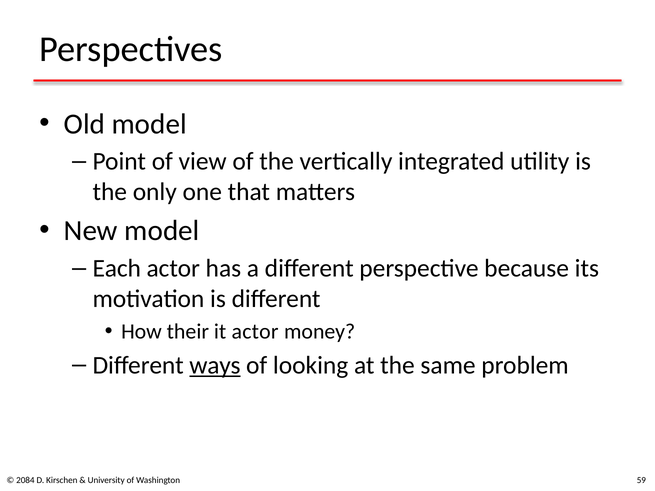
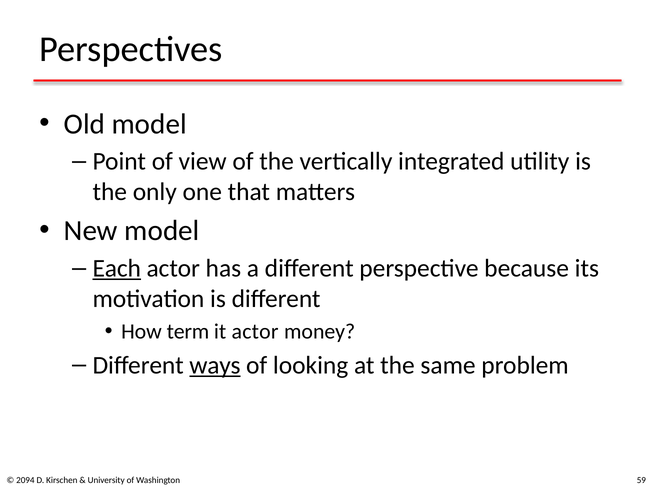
Each underline: none -> present
their: their -> term
2084: 2084 -> 2094
